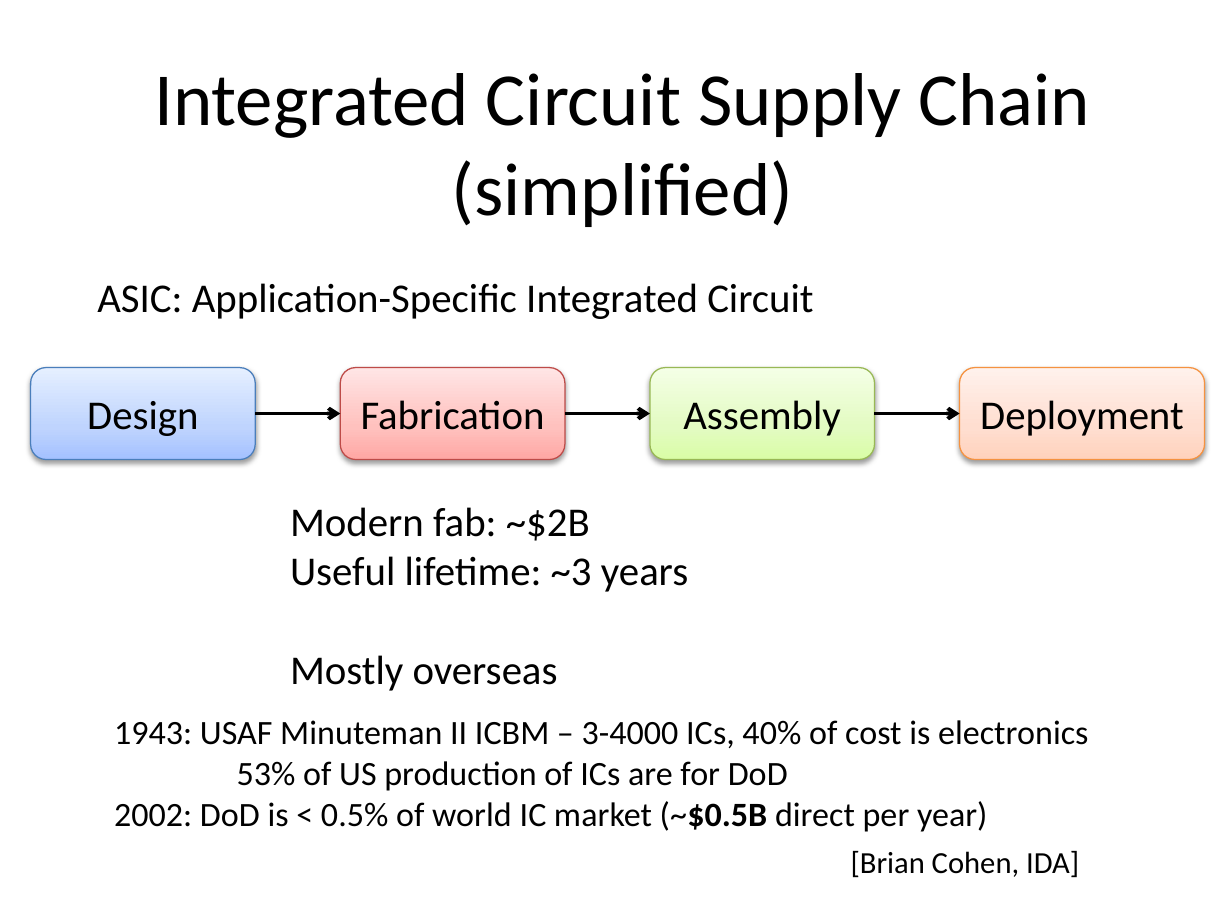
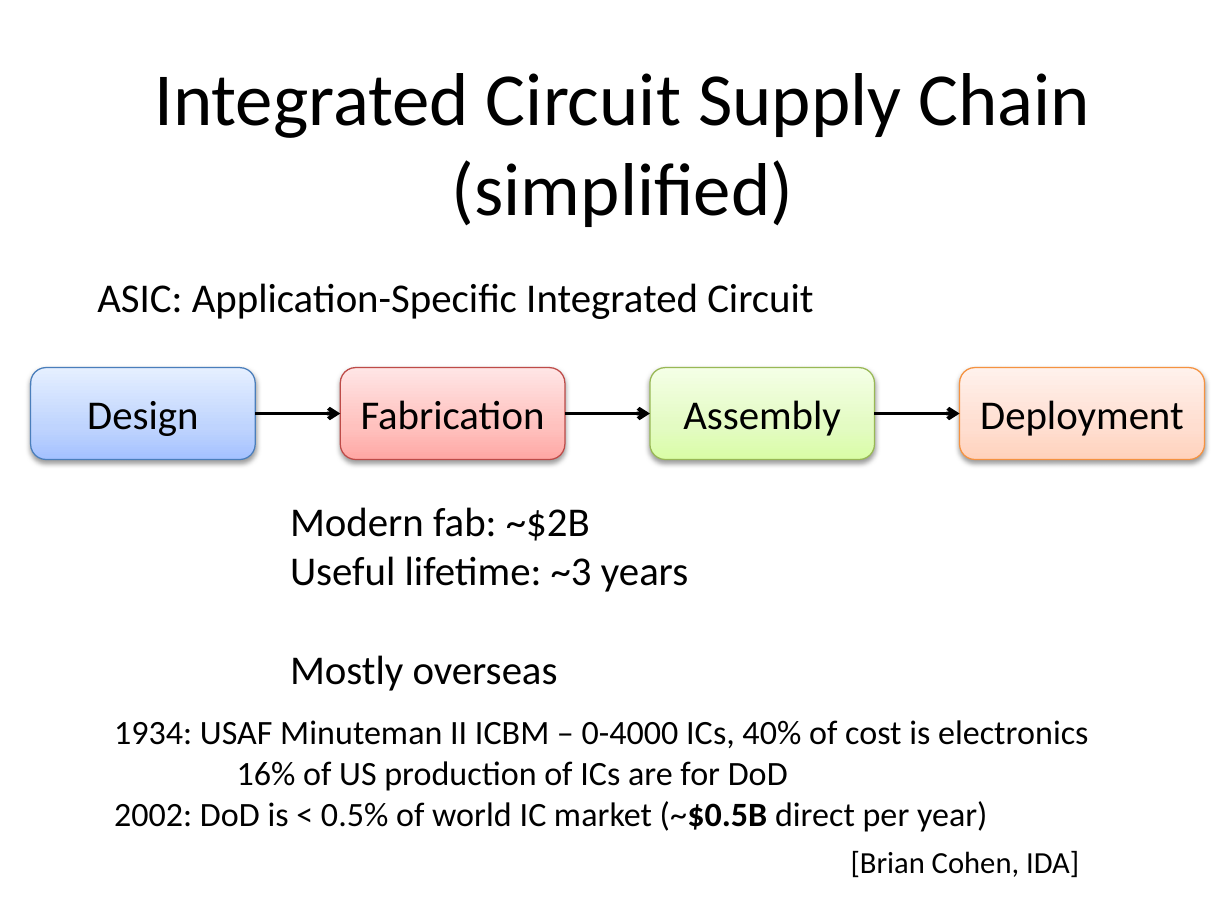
1943: 1943 -> 1934
3-4000: 3-4000 -> 0-4000
53%: 53% -> 16%
